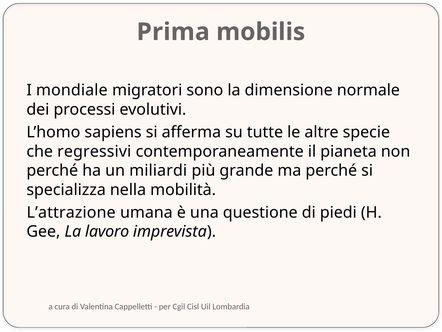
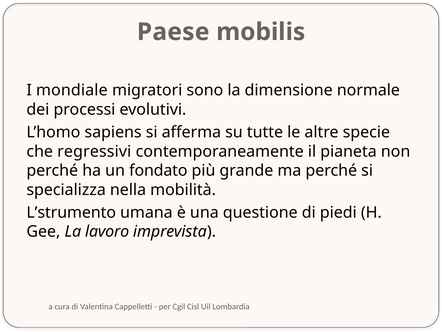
Prima: Prima -> Paese
miliardi: miliardi -> fondato
L’attrazione: L’attrazione -> L’strumento
